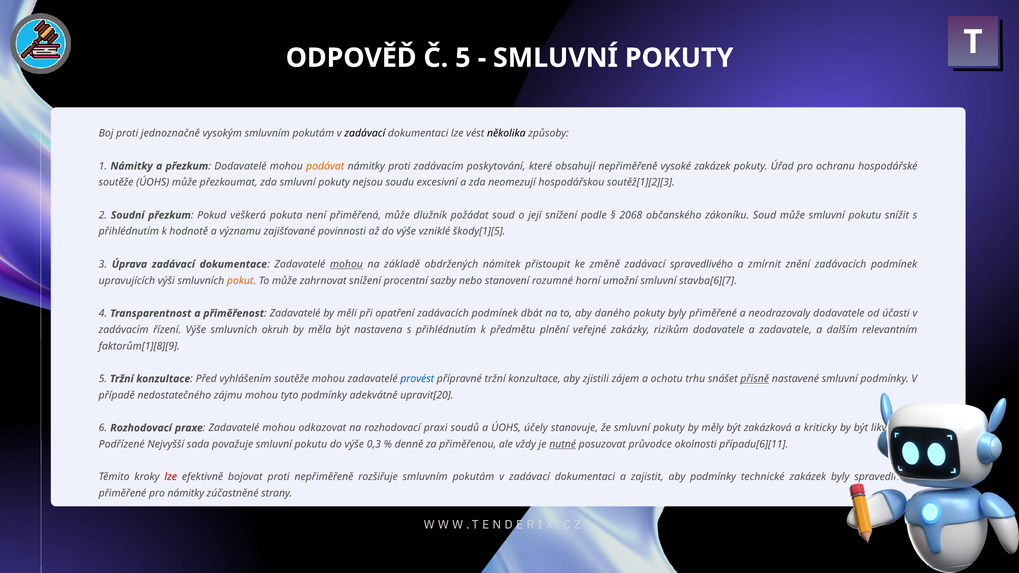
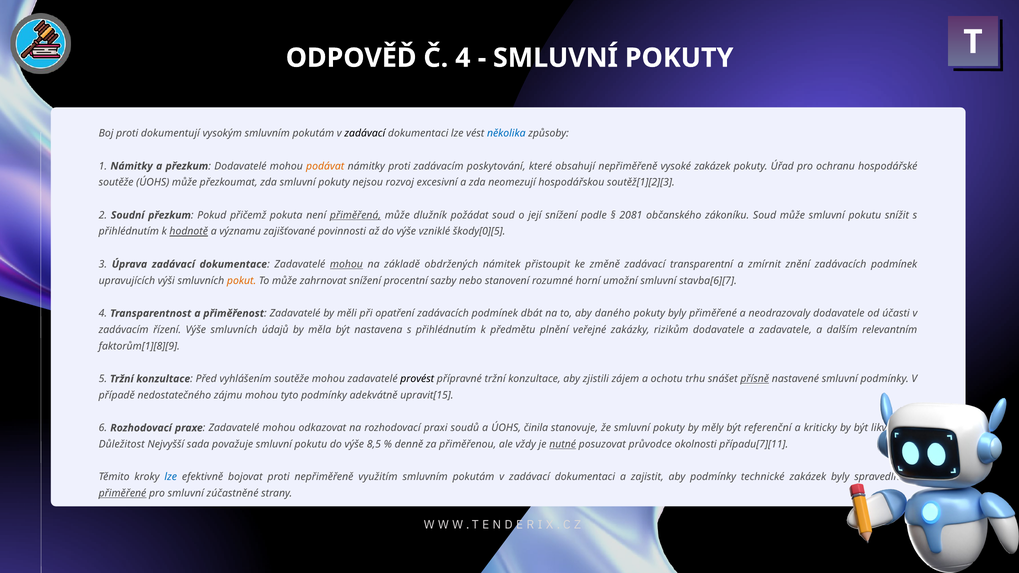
Č 5: 5 -> 4
jednoznačně: jednoznačně -> dokumentují
několika colour: black -> blue
soudu: soudu -> rozvoj
veškerá: veškerá -> přičemž
přiměřená underline: none -> present
2068: 2068 -> 2081
hodnotě underline: none -> present
škody[1][5: škody[1][5 -> škody[0][5
spravedlivého: spravedlivého -> transparentní
okruh: okruh -> údajů
provést colour: blue -> black
upravit[20: upravit[20 -> upravit[15
účely: účely -> činila
zakázková: zakázková -> referenční
Podřízené: Podřízené -> Důležitost
0,3: 0,3 -> 8,5
případu[6][11: případu[6][11 -> případu[7][11
lze at (171, 477) colour: red -> blue
rozšiřuje: rozšiřuje -> využitím
přiměřené at (122, 494) underline: none -> present
pro námitky: námitky -> smluvní
